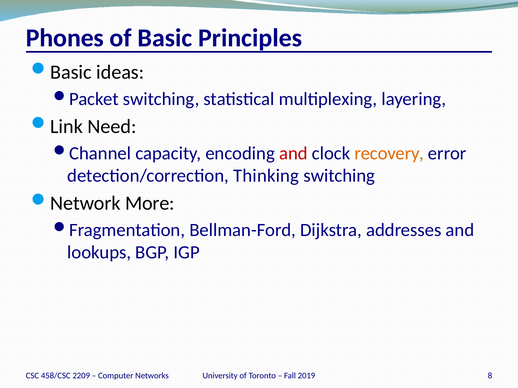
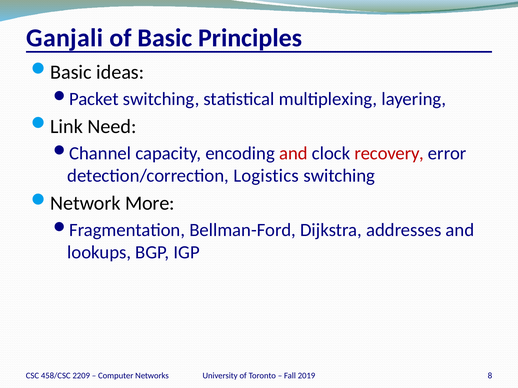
Phones: Phones -> Ganjali
recovery colour: orange -> red
Thinking: Thinking -> Logistics
